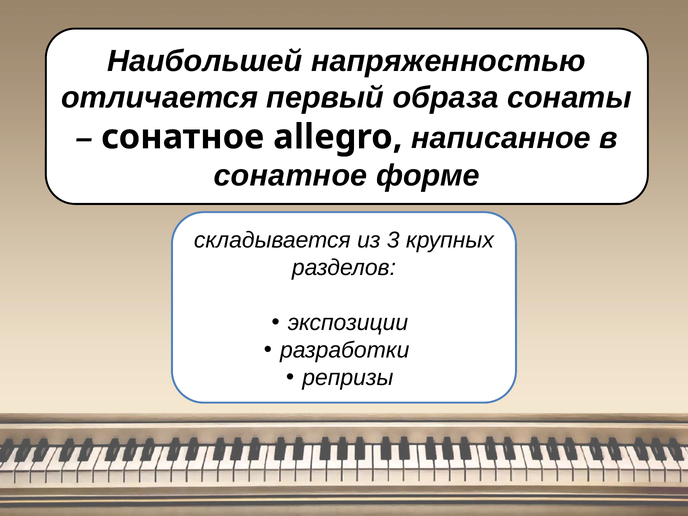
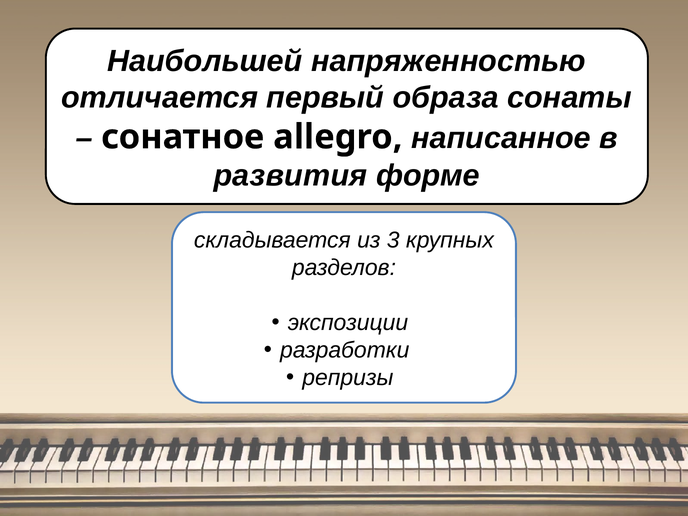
сонатное at (291, 176): сонатное -> развития
